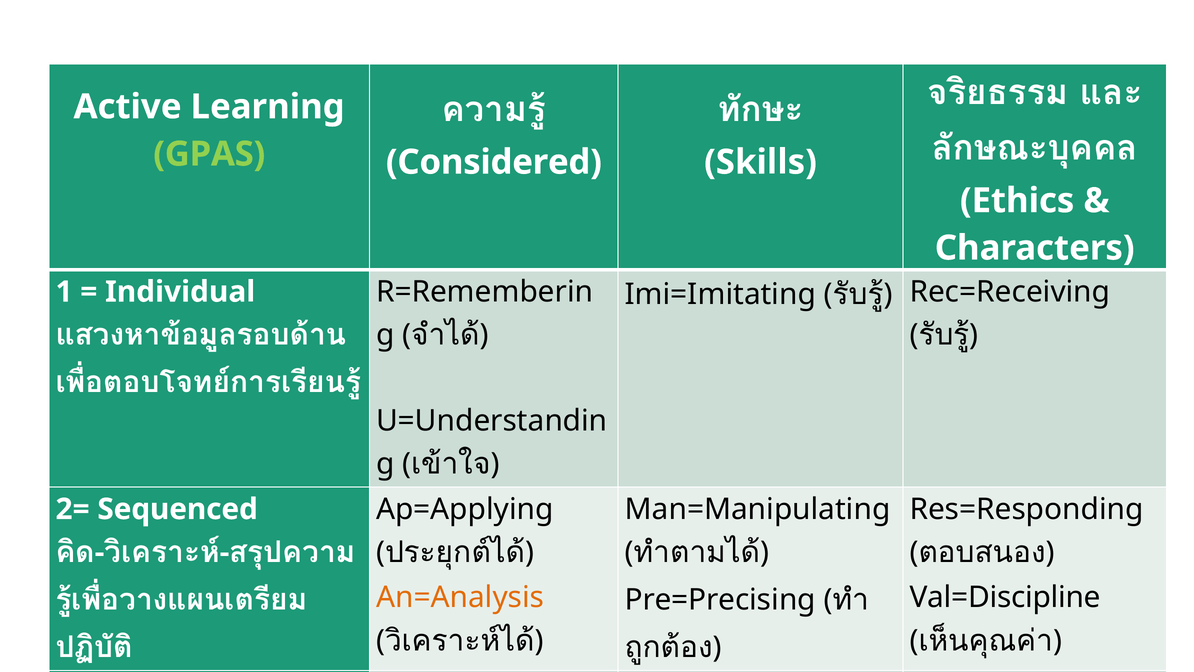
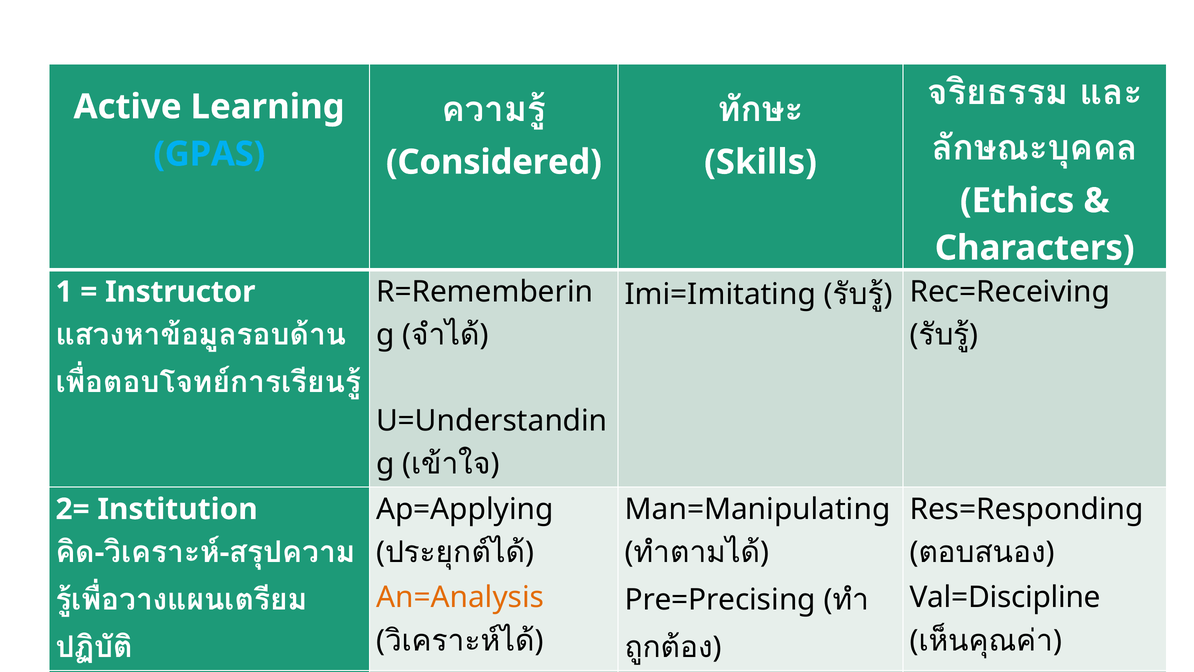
GPAS colour: light green -> light blue
Individual: Individual -> Instructor
Sequenced: Sequenced -> Institution
